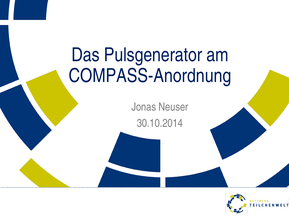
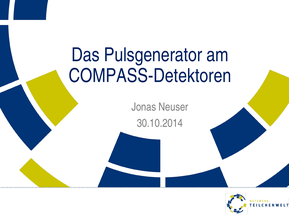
COMPASS-Anordnung: COMPASS-Anordnung -> COMPASS-Detektoren
